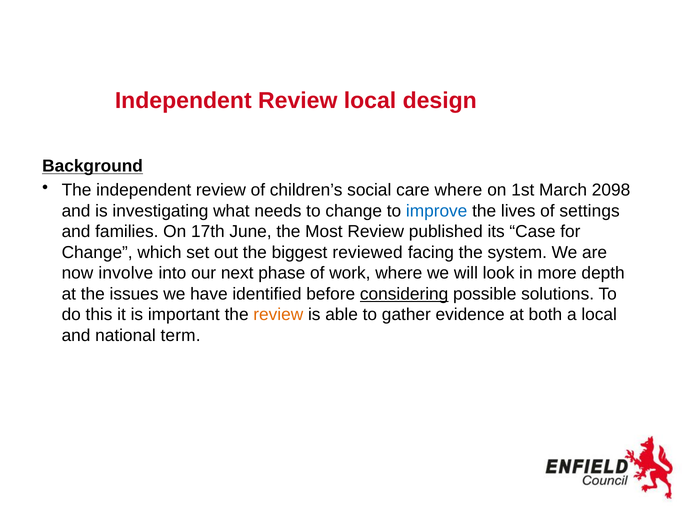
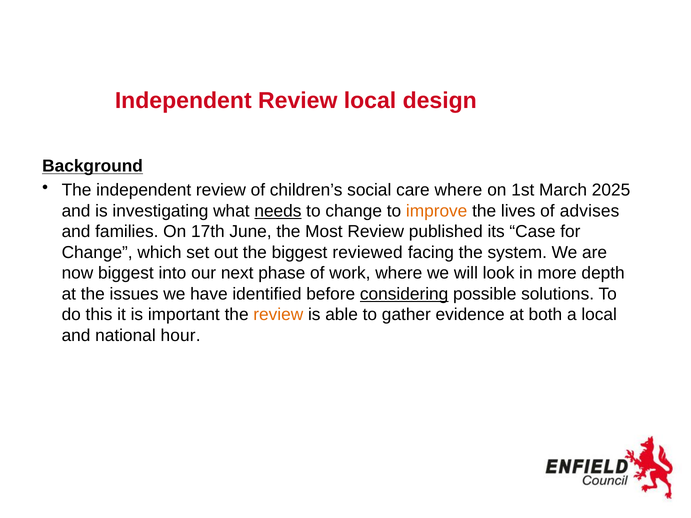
2098: 2098 -> 2025
needs underline: none -> present
improve colour: blue -> orange
settings: settings -> advises
now involve: involve -> biggest
term: term -> hour
